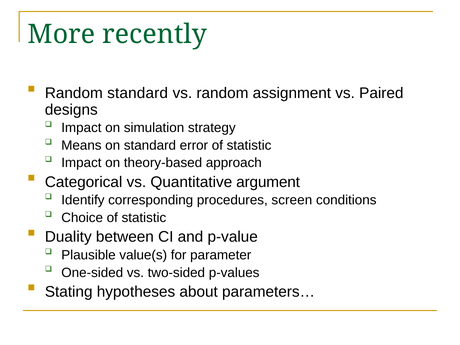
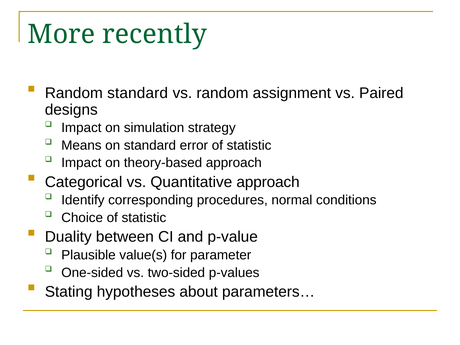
Quantitative argument: argument -> approach
screen: screen -> normal
